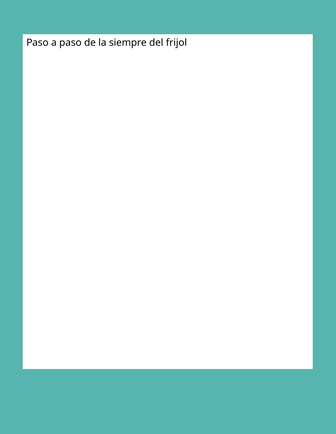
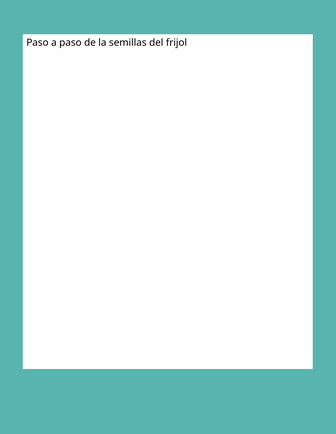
siempre: siempre -> semillas
